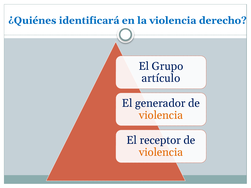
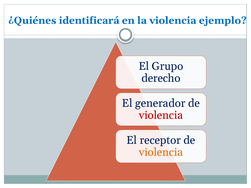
derecho: derecho -> ejemplo
artículo: artículo -> derecho
violencia at (161, 115) colour: orange -> red
